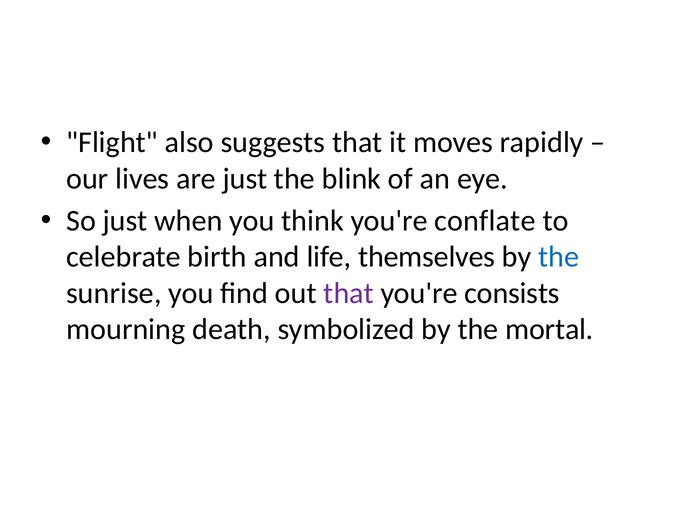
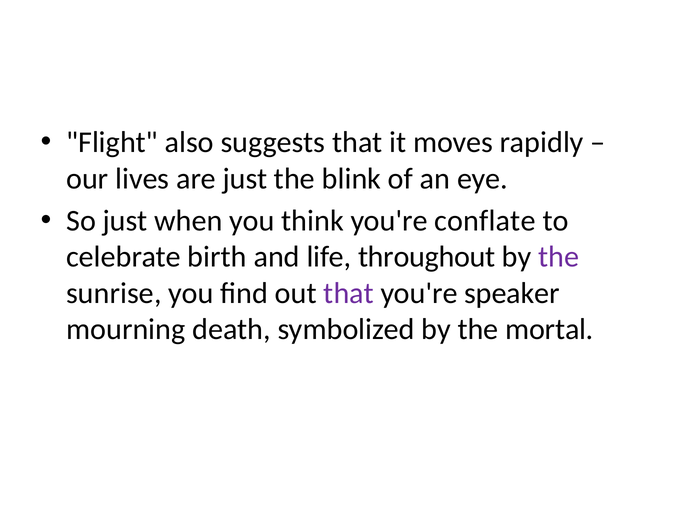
themselves: themselves -> throughout
the at (559, 257) colour: blue -> purple
consists: consists -> speaker
